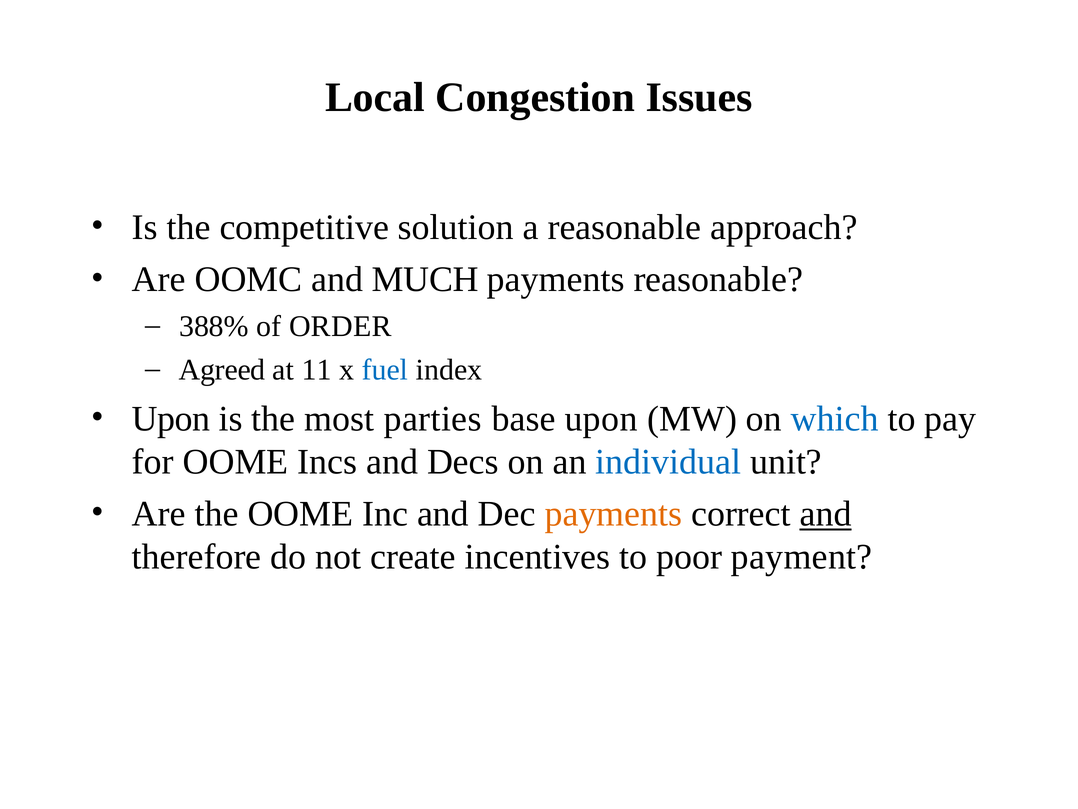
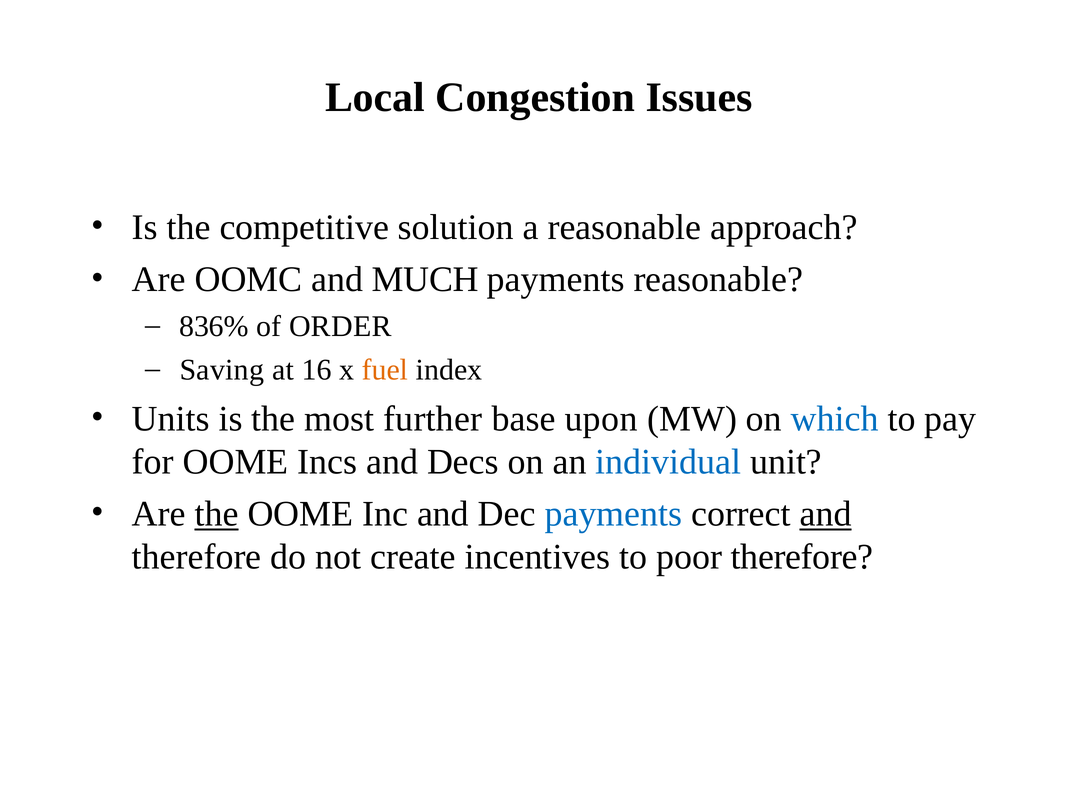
388%: 388% -> 836%
Agreed: Agreed -> Saving
11: 11 -> 16
fuel colour: blue -> orange
Upon at (171, 418): Upon -> Units
parties: parties -> further
the at (217, 514) underline: none -> present
payments at (613, 514) colour: orange -> blue
poor payment: payment -> therefore
